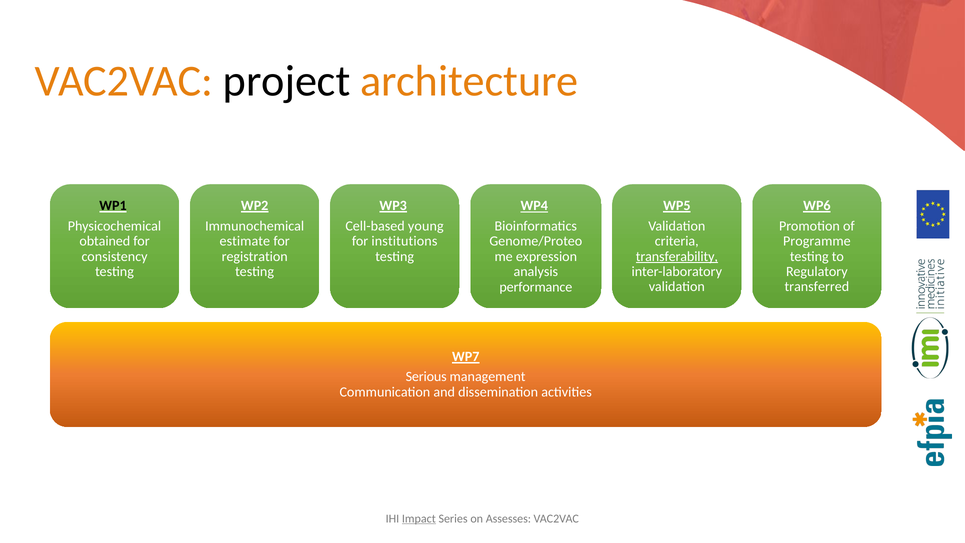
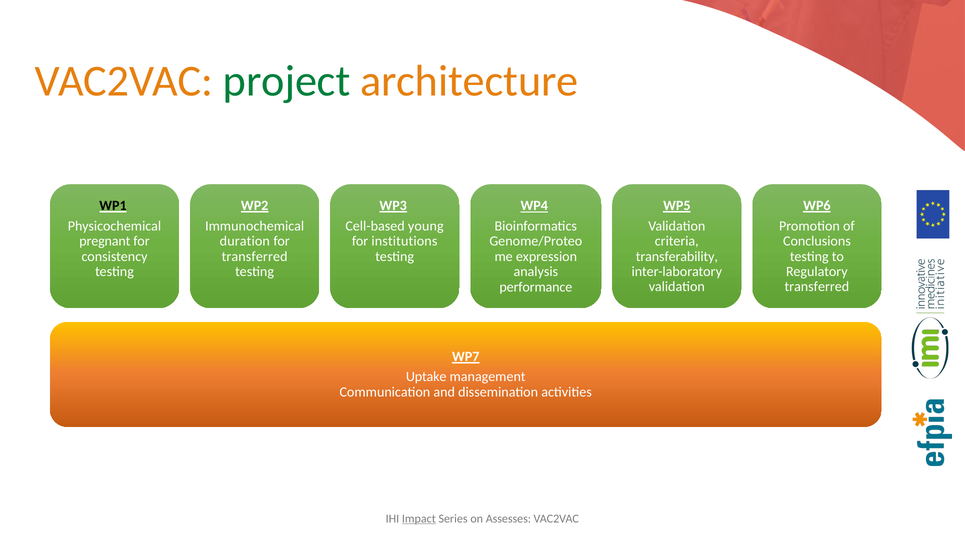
project colour: black -> green
obtained: obtained -> pregnant
estimate: estimate -> duration
Programme: Programme -> Conclusions
registration at (255, 256): registration -> transferred
transferability underline: present -> none
Serious: Serious -> Uptake
